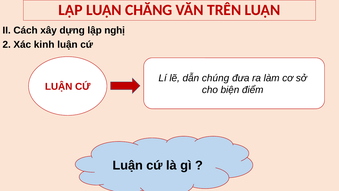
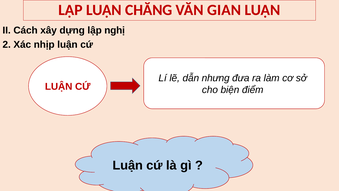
TRÊN: TRÊN -> GIAN
kinh: kinh -> nhịp
chúng: chúng -> nhưng
